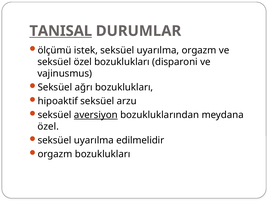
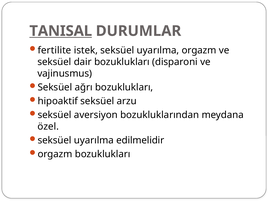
ölçümü: ölçümü -> fertilite
seksüel özel: özel -> dair
aversiyon underline: present -> none
